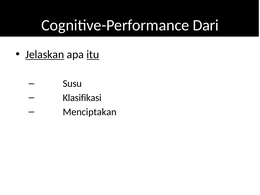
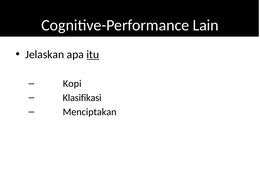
Dari: Dari -> Lain
Jelaskan underline: present -> none
Susu: Susu -> Kopi
